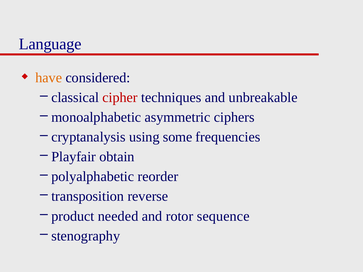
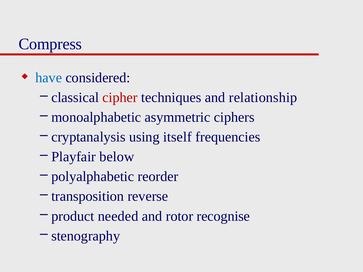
Language: Language -> Compress
have colour: orange -> blue
unbreakable: unbreakable -> relationship
some: some -> itself
obtain: obtain -> below
sequence: sequence -> recognise
